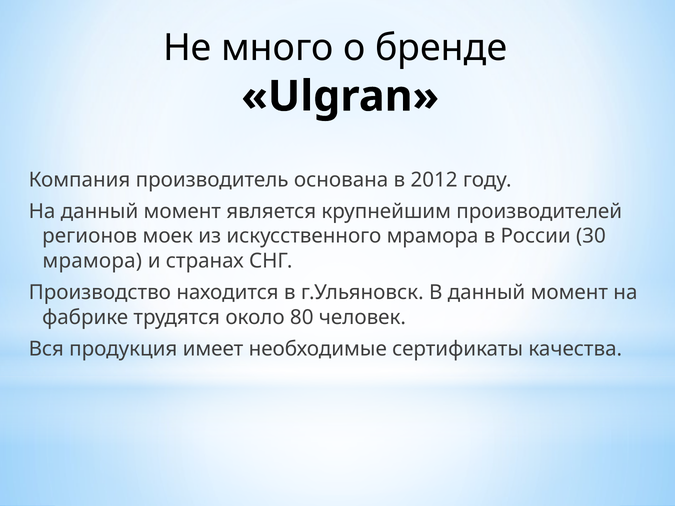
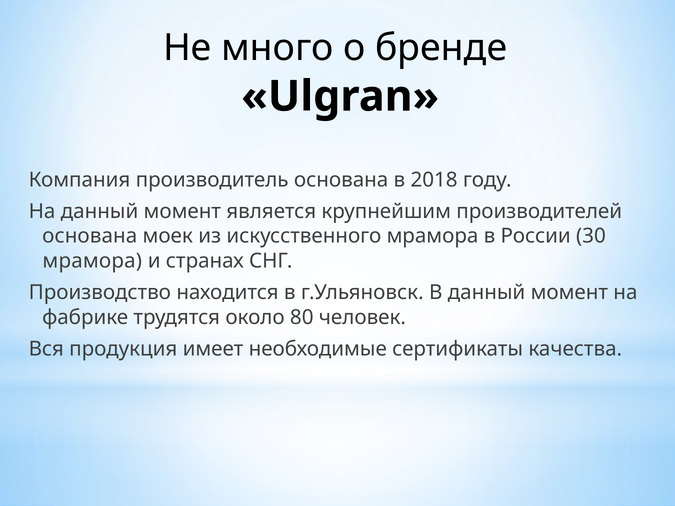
2012: 2012 -> 2018
регионов at (90, 236): регионов -> основана
